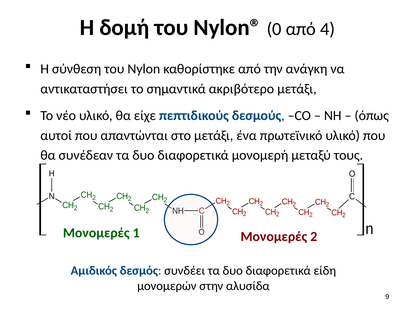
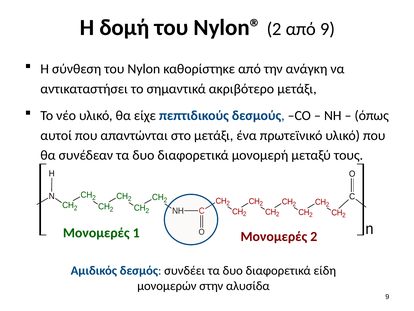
Nylon® 0: 0 -> 2
από 4: 4 -> 9
